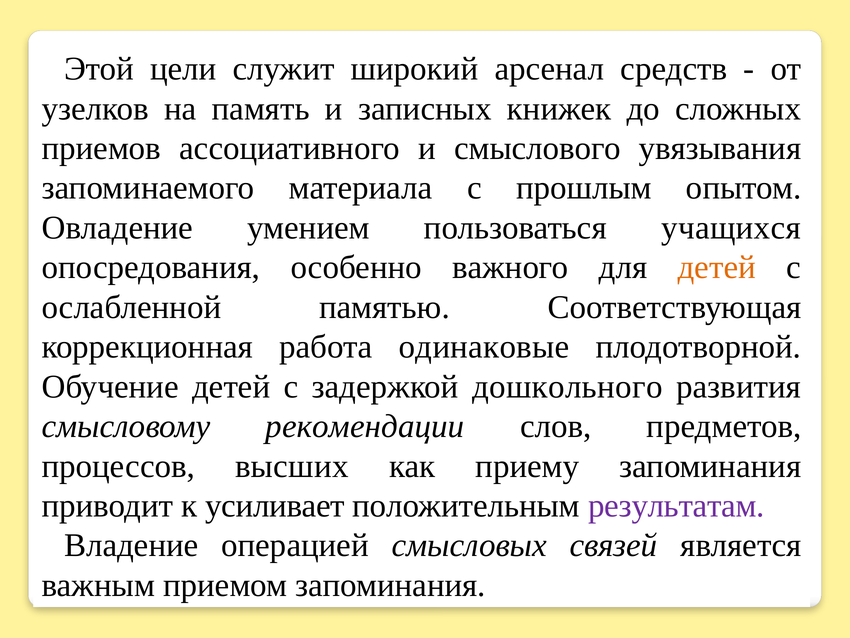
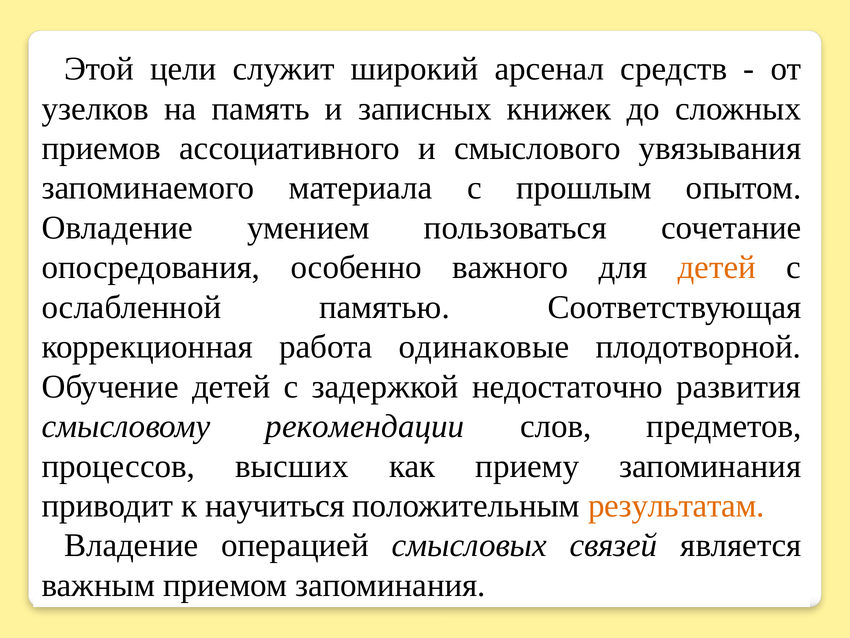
учащихся: учащихся -> сочетание
дошкольного: дошкольного -> недостаточно
усиливает: усиливает -> научиться
результатам colour: purple -> orange
